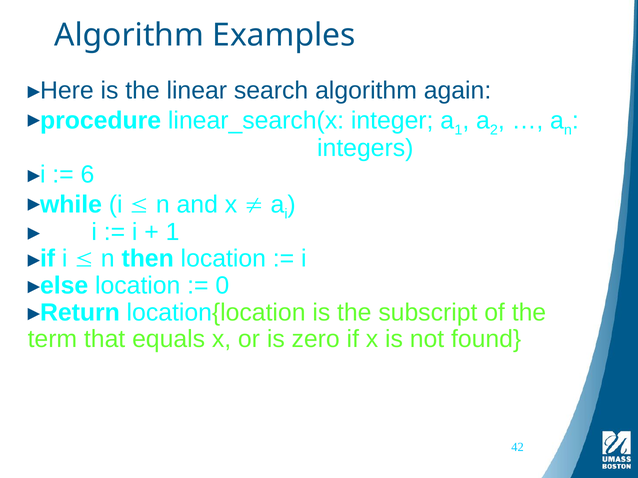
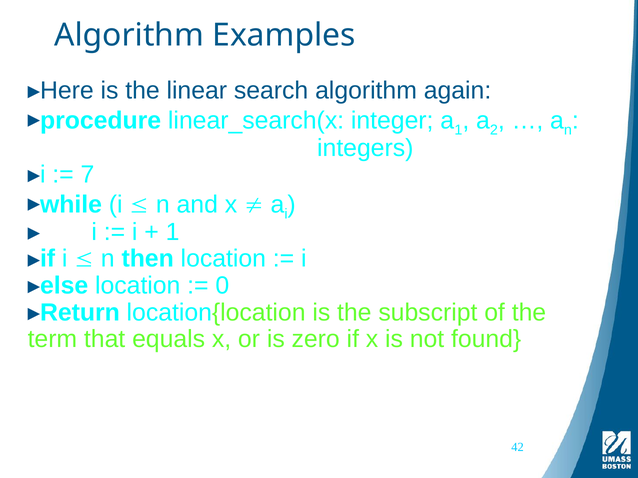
6: 6 -> 7
